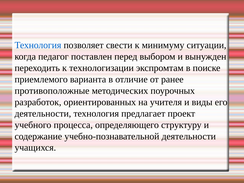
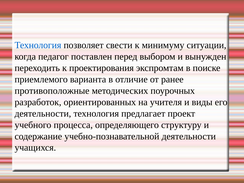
технологизации: технологизации -> проектирования
